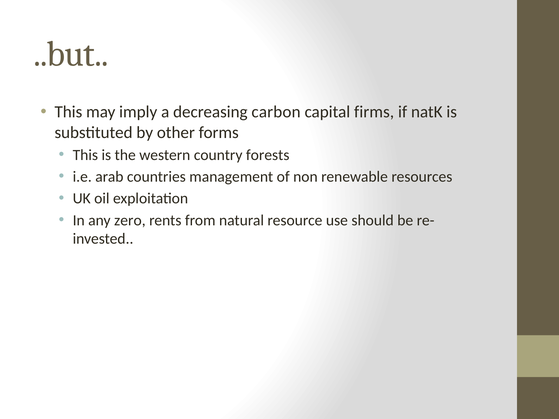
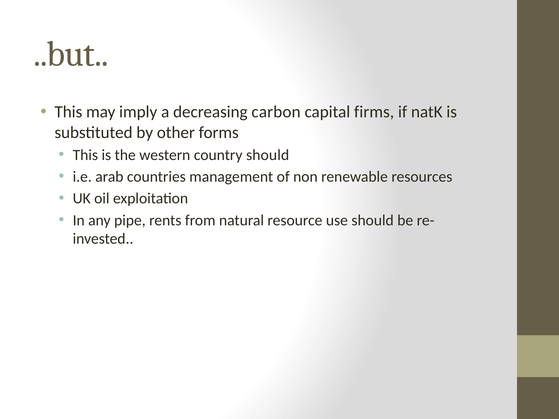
country forests: forests -> should
zero: zero -> pipe
